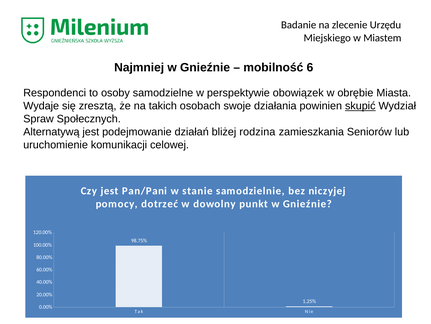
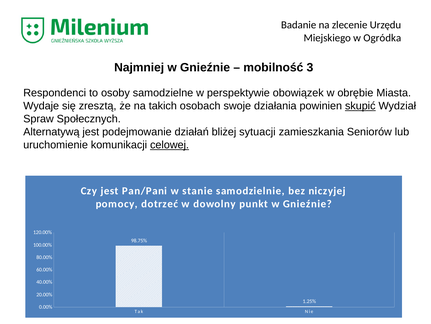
Miastem: Miastem -> Ogródka
6: 6 -> 3
rodzina: rodzina -> sytuacji
celowej underline: none -> present
